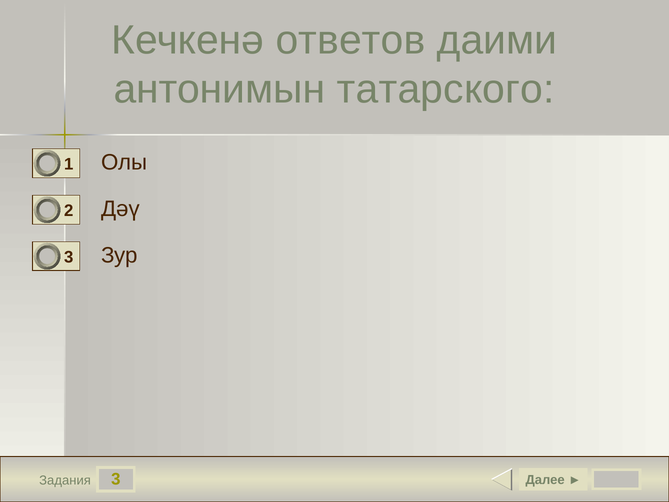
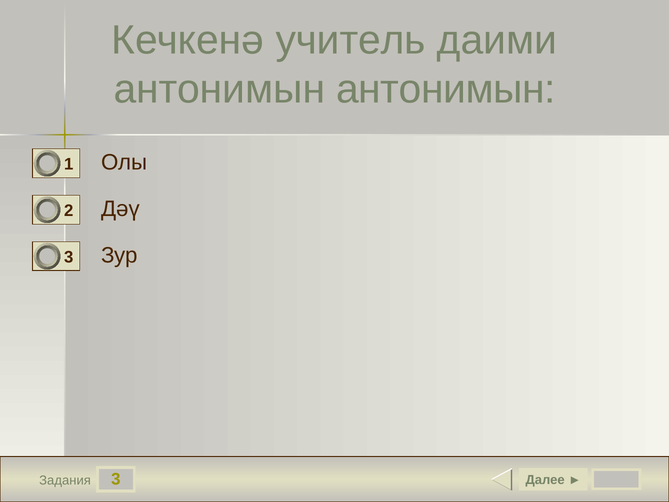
ответов: ответов -> учитель
антонимын татарского: татарского -> антонимын
